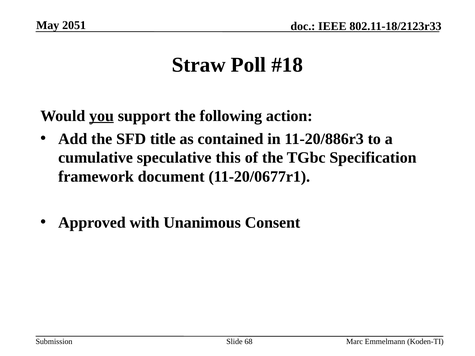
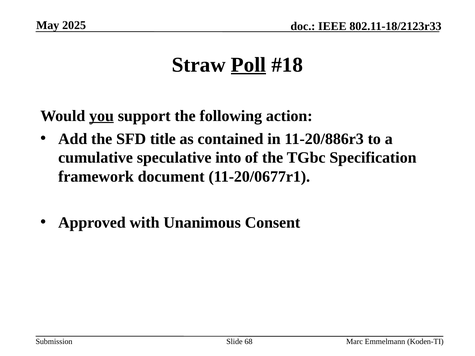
2051: 2051 -> 2025
Poll underline: none -> present
this: this -> into
